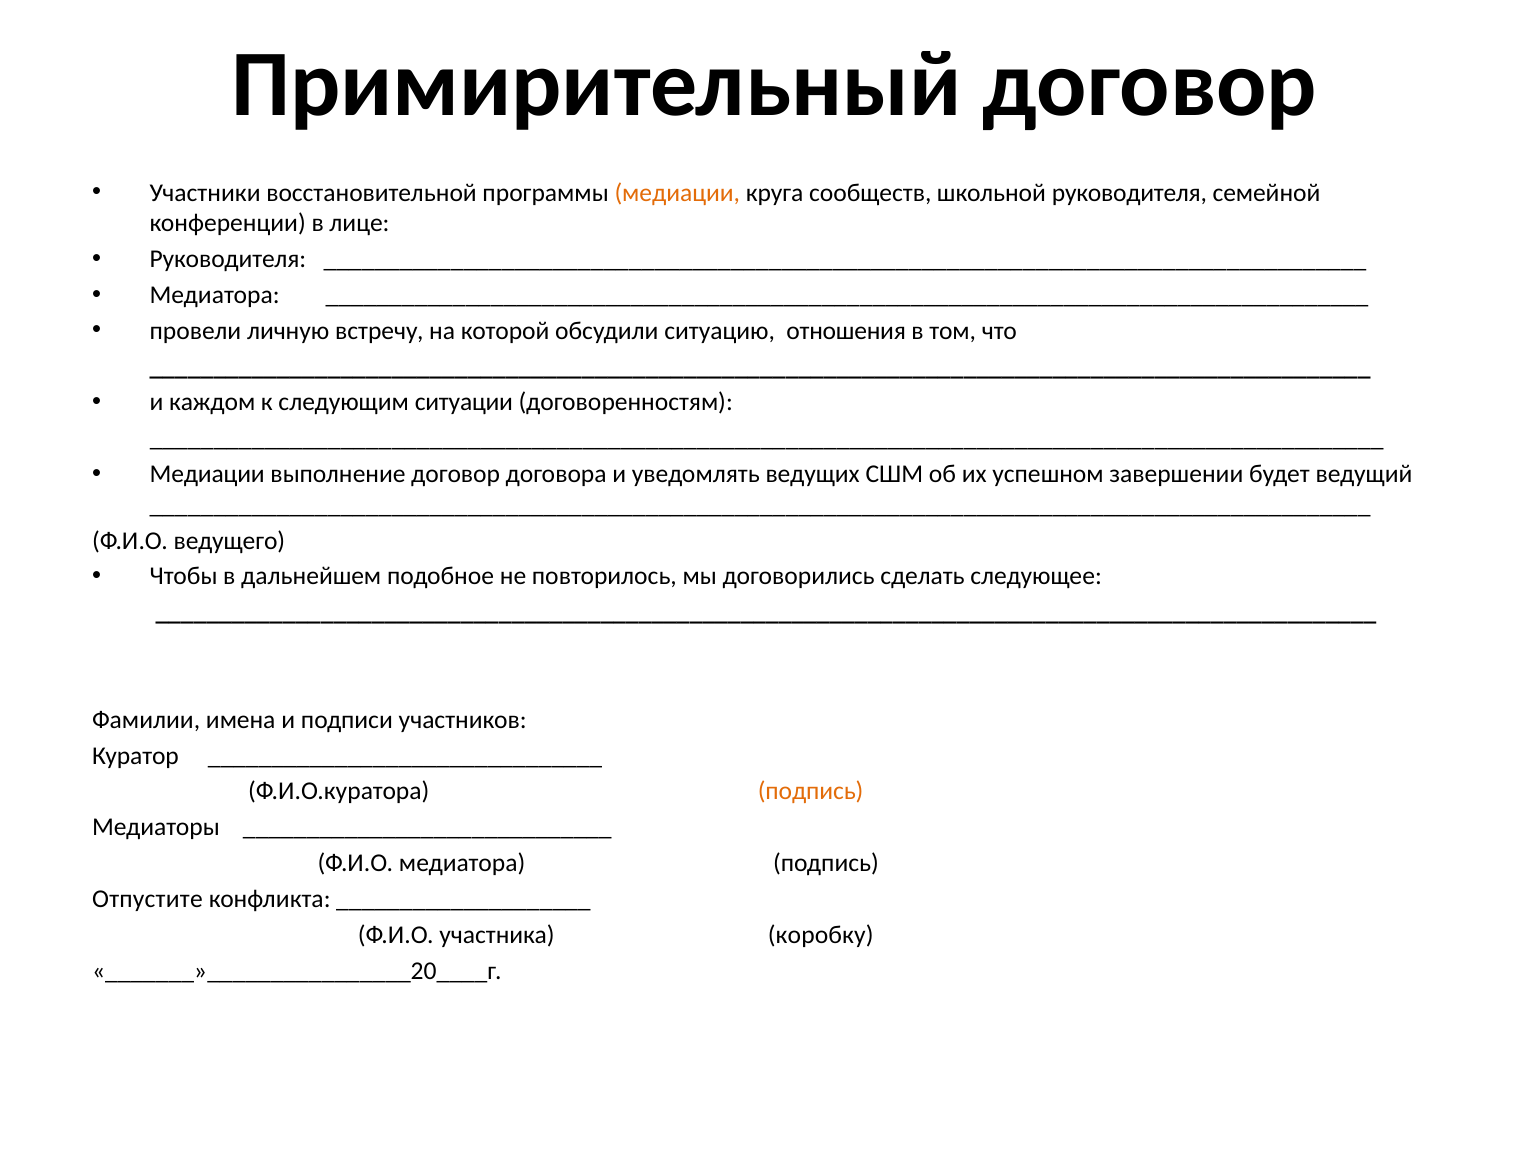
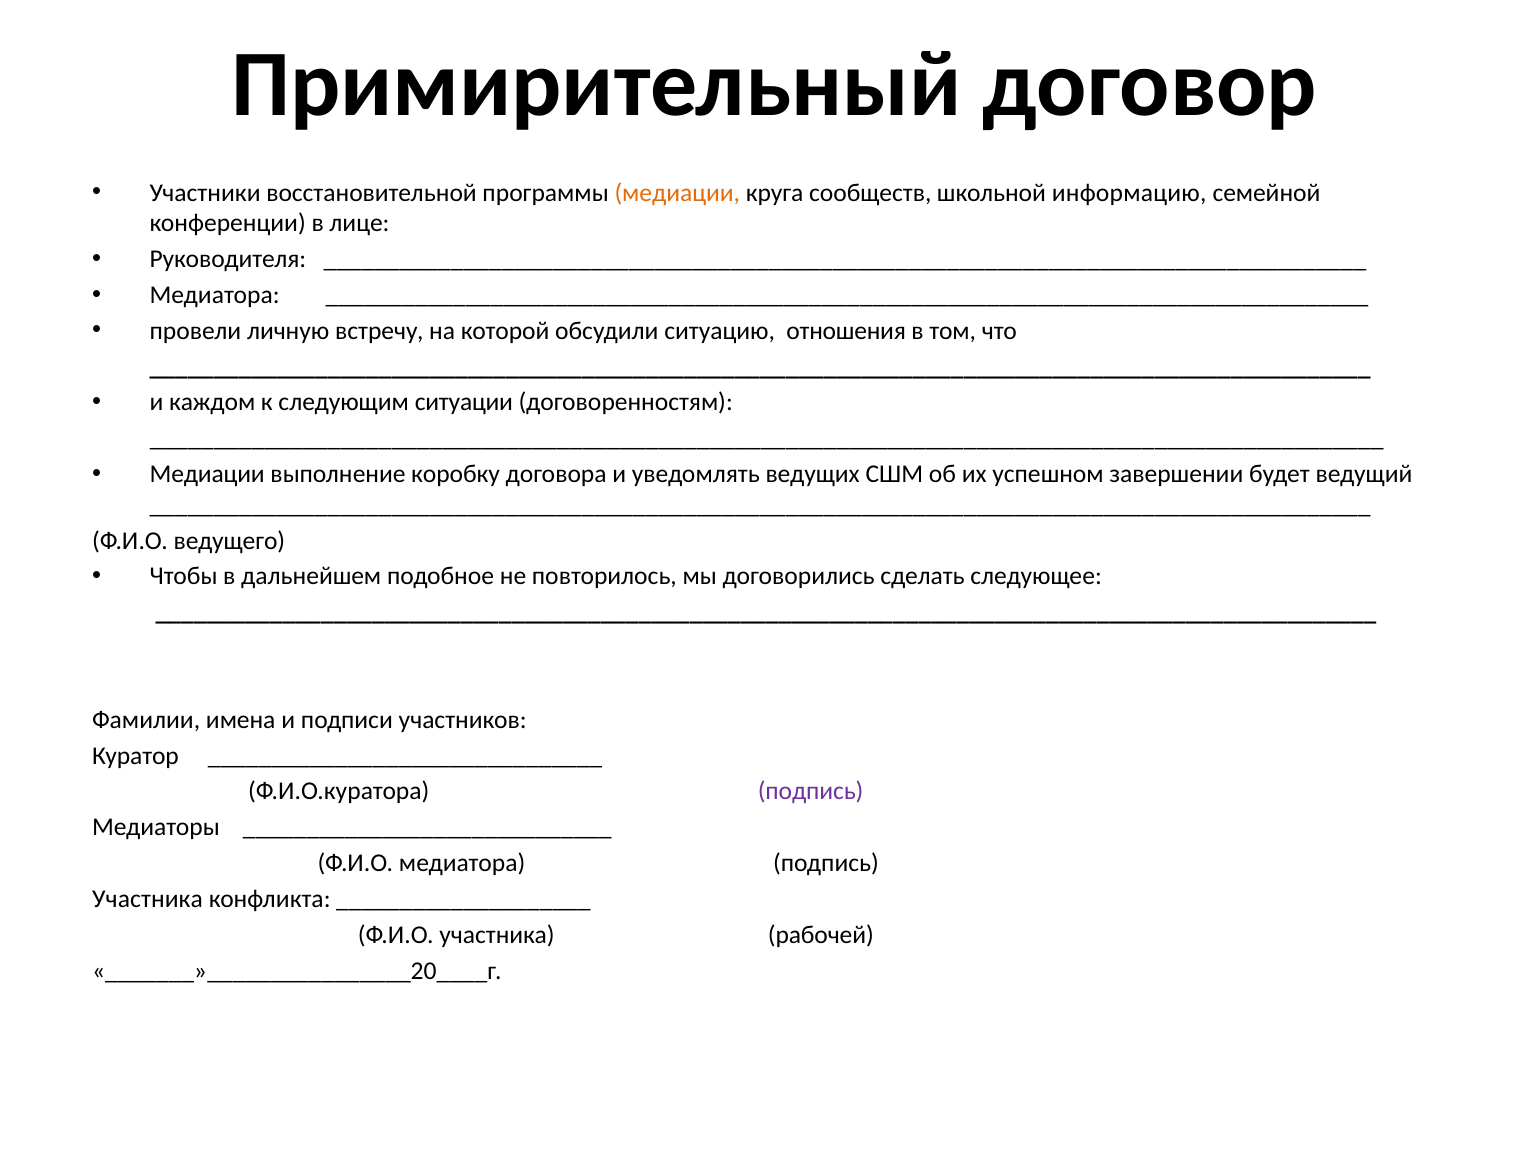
школьной руководителя: руководителя -> информацию
выполнение договор: договор -> коробку
подпись at (811, 792) colour: orange -> purple
Отпустите at (147, 899): Отпустите -> Участника
коробку: коробку -> рабочей
